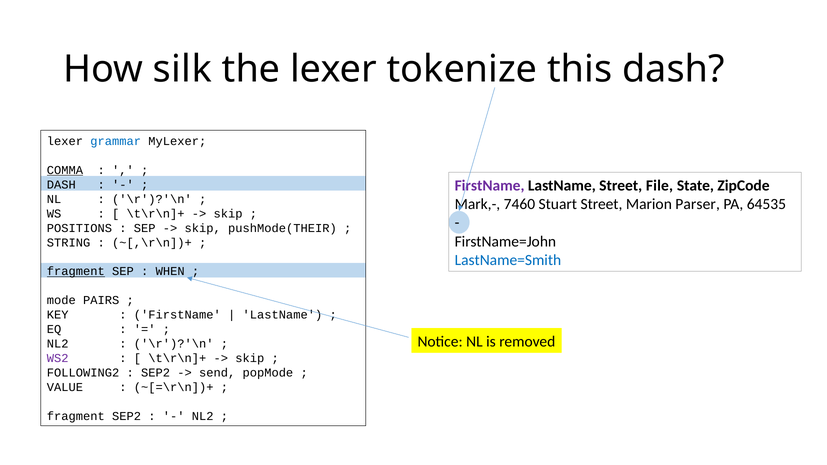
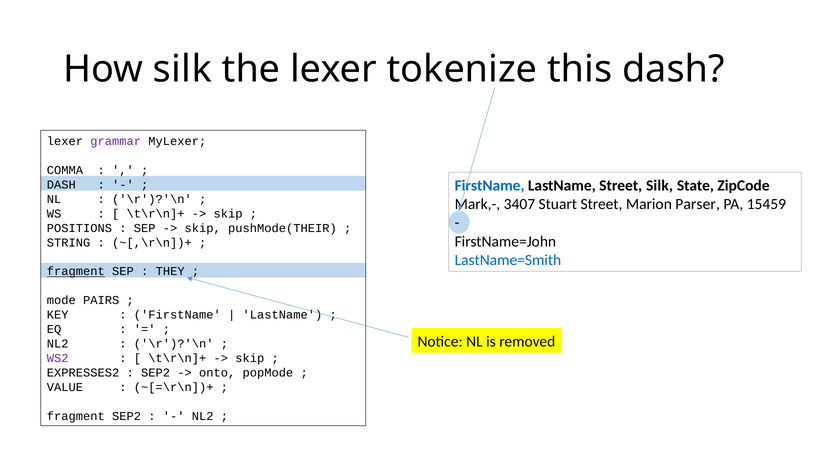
grammar colour: blue -> purple
COMMA underline: present -> none
FirstName at (490, 186) colour: purple -> blue
Street File: File -> Silk
7460: 7460 -> 3407
64535: 64535 -> 15459
WHEN: WHEN -> THEY
FOLLOWING2: FOLLOWING2 -> EXPRESSES2
send: send -> onto
